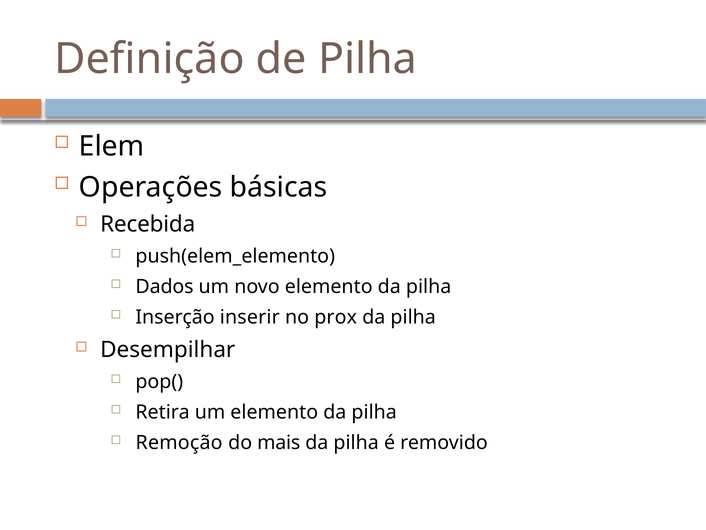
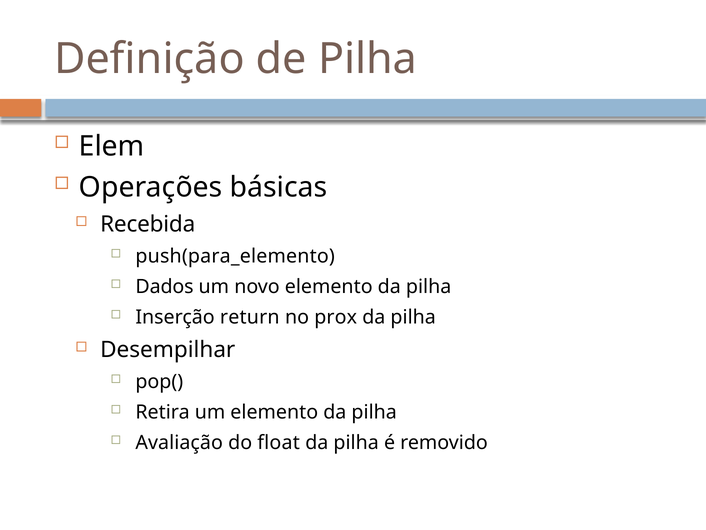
push(elem_elemento: push(elem_elemento -> push(para_elemento
inserir: inserir -> return
Remoção: Remoção -> Avaliação
mais: mais -> float
